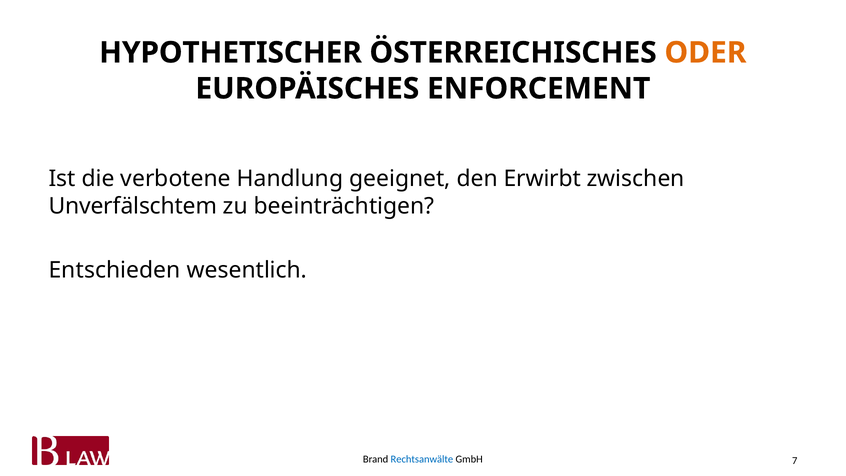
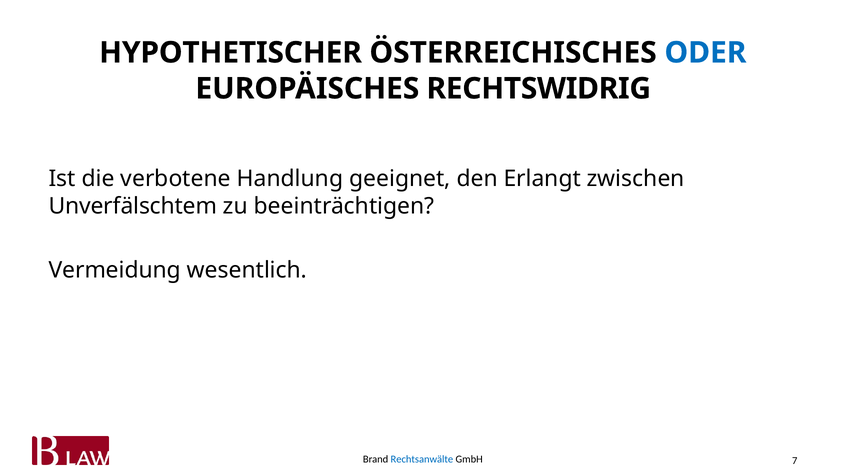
ODER colour: orange -> blue
ENFORCEMENT: ENFORCEMENT -> RECHTSWIDRIG
Erwirbt: Erwirbt -> Erlangt
Entschieden: Entschieden -> Vermeidung
